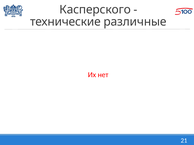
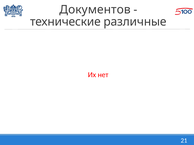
Касперского: Касперского -> Документов
